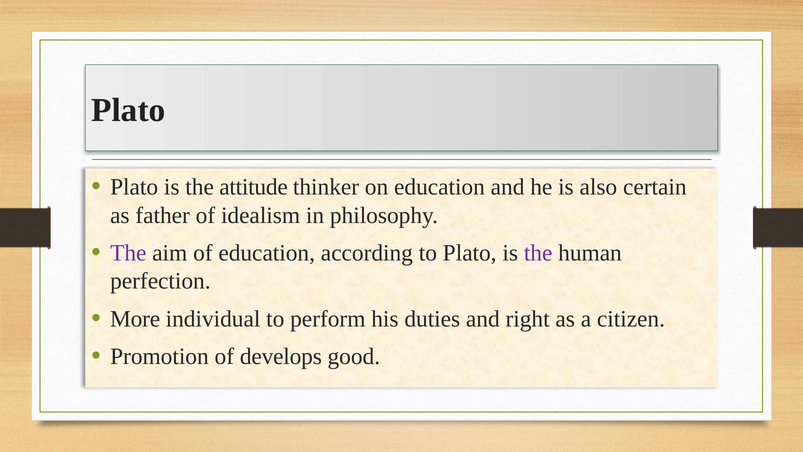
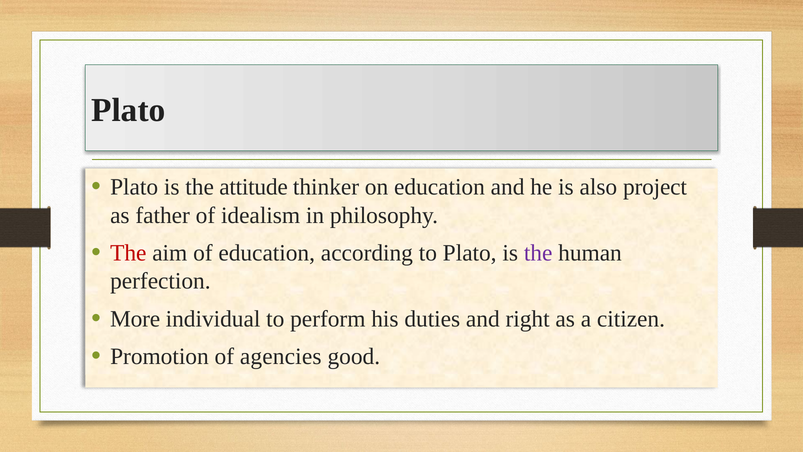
certain: certain -> project
The at (128, 253) colour: purple -> red
develops: develops -> agencies
